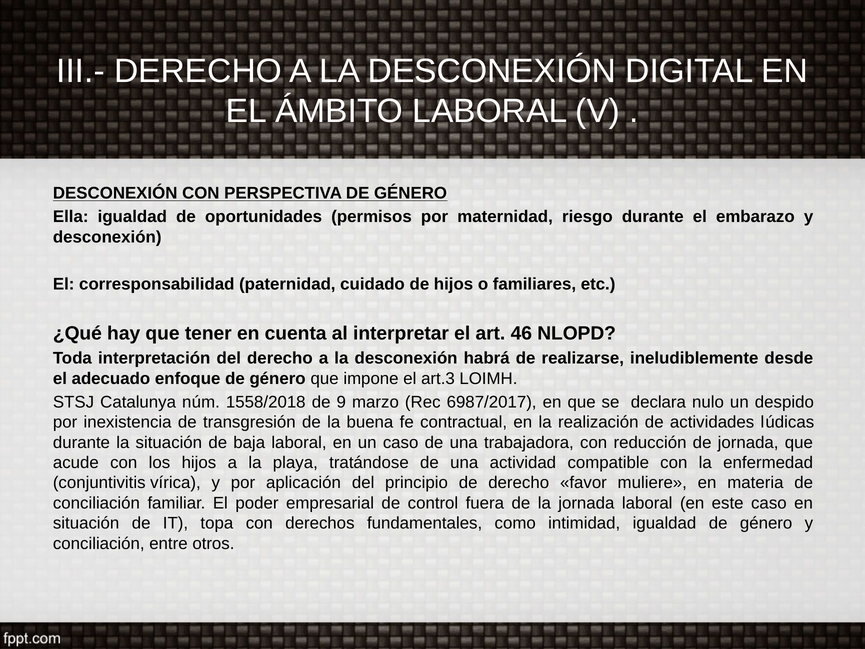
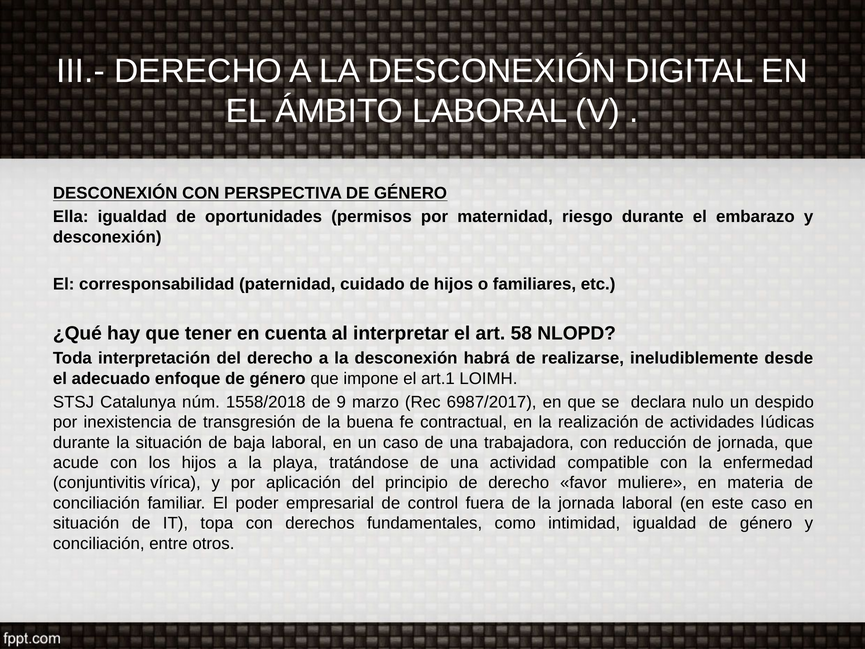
46: 46 -> 58
art.3: art.3 -> art.1
